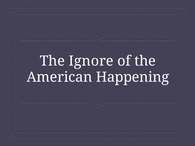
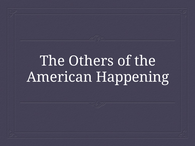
Ignore: Ignore -> Others
